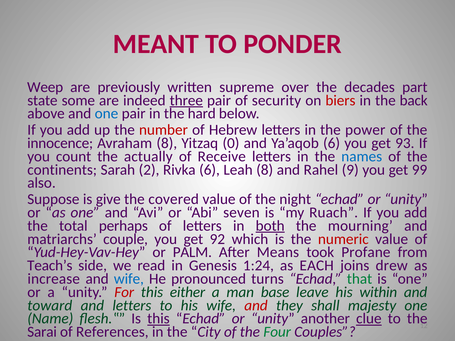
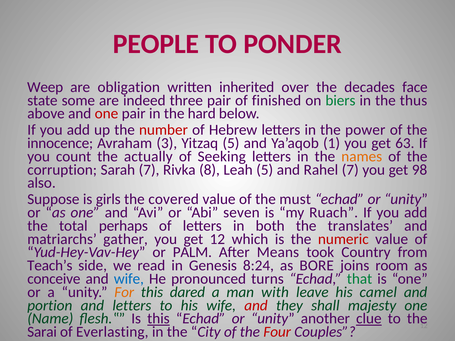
MEANT: MEANT -> PEOPLE
previously: previously -> obligation
supreme: supreme -> inherited
part: part -> face
three underline: present -> none
security: security -> finished
biers colour: red -> green
back: back -> thus
one at (106, 114) colour: blue -> red
Avraham 8: 8 -> 3
Yitzaq 0: 0 -> 5
Ya’aqob 6: 6 -> 1
93: 93 -> 63
Receive: Receive -> Seeking
names colour: blue -> orange
continents: continents -> corruption
Sarah 2: 2 -> 7
Rivka 6: 6 -> 8
Leah 8: 8 -> 5
Rahel 9: 9 -> 7
99: 99 -> 98
give: give -> girls
night: night -> must
both underline: present -> none
mourning: mourning -> translates
couple: couple -> gather
get 92: 92 -> 12
Profane: Profane -> Country
1:24: 1:24 -> 8:24
EACH: EACH -> BORE
drew: drew -> room
increase: increase -> conceive
For colour: red -> orange
either: either -> dared
base: base -> with
within: within -> camel
toward: toward -> portion
References: References -> Everlasting
Four colour: green -> red
